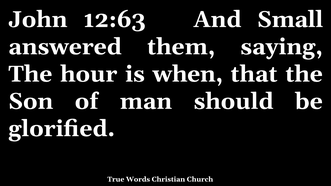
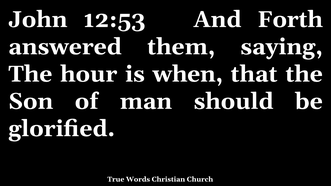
12:63: 12:63 -> 12:53
Small: Small -> Forth
